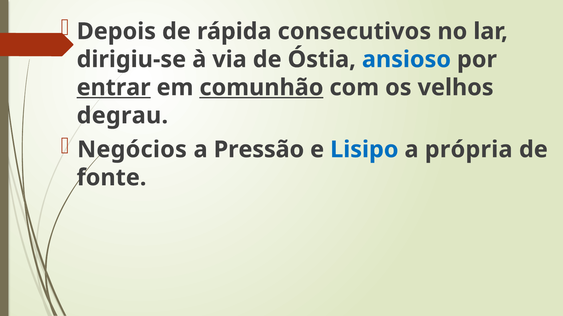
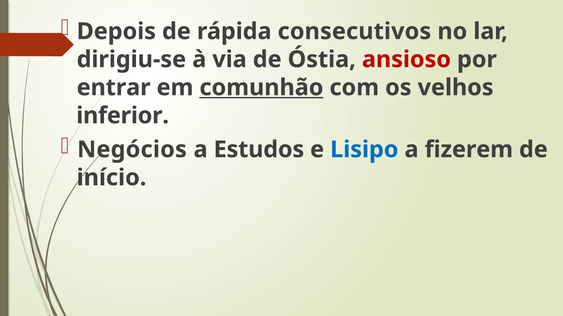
ansioso colour: blue -> red
entrar underline: present -> none
degrau: degrau -> inferior
Pressão: Pressão -> Estudos
própria: própria -> fizerem
fonte: fonte -> início
